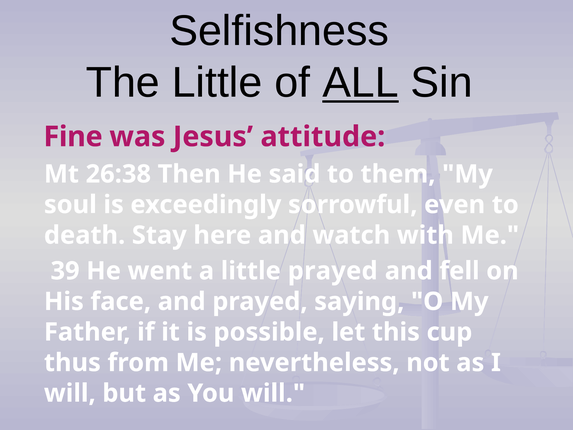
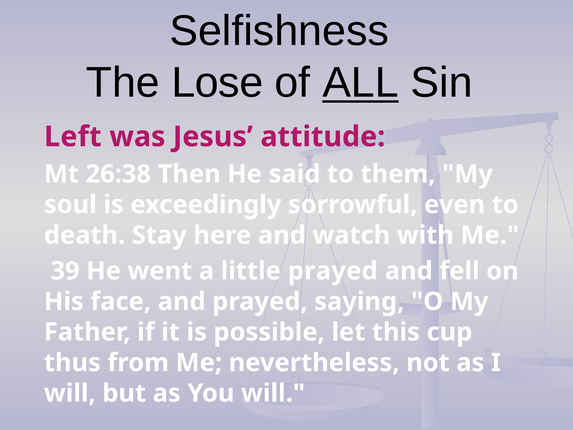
The Little: Little -> Lose
Fine: Fine -> Left
